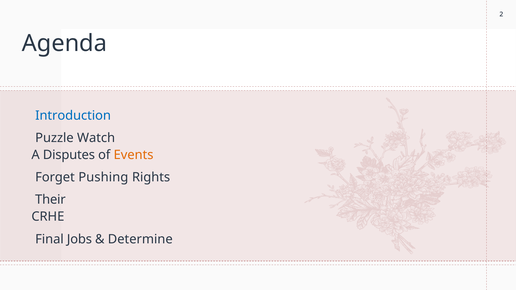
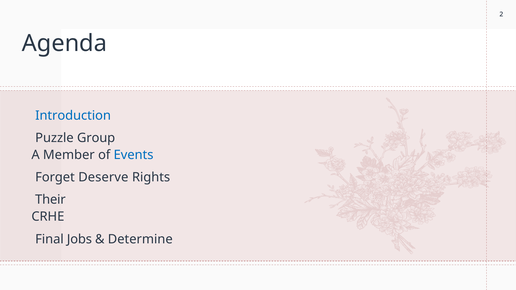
Watch: Watch -> Group
Disputes: Disputes -> Member
Events colour: orange -> blue
Pushing: Pushing -> Deserve
